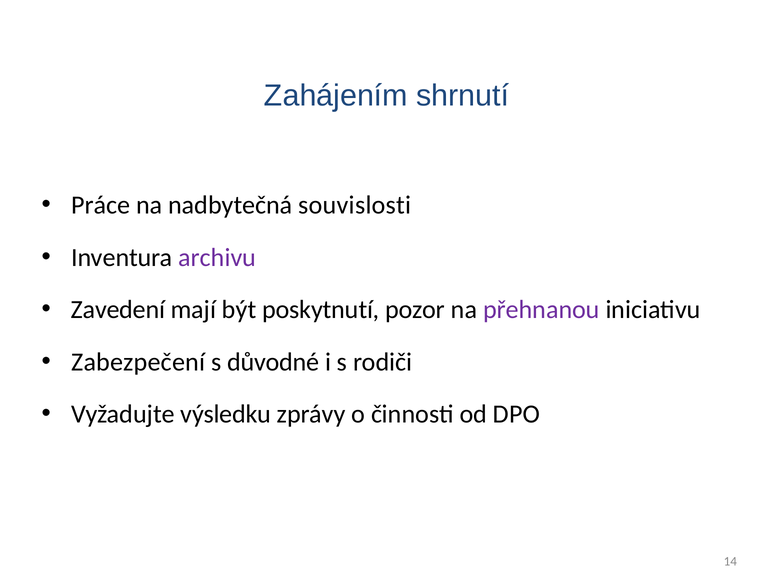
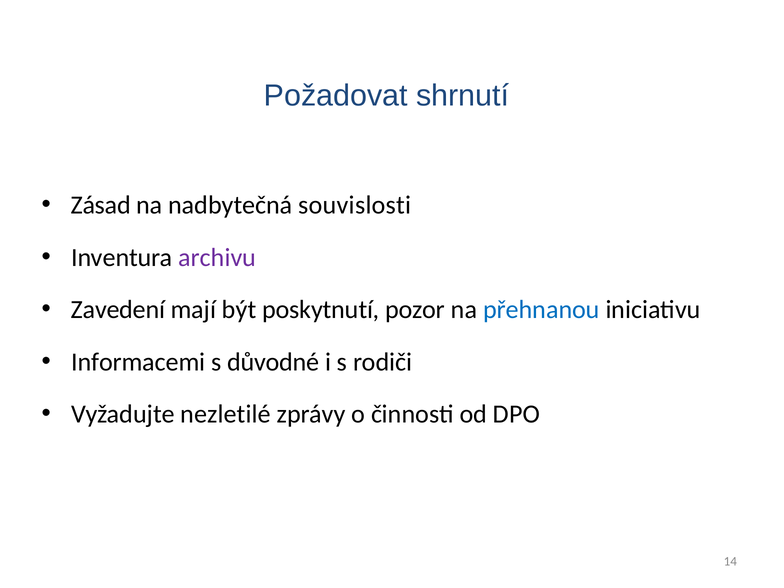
Zahájením: Zahájením -> Požadovat
Práce: Práce -> Zásad
přehnanou colour: purple -> blue
Zabezpečení: Zabezpečení -> Informacemi
výsledku: výsledku -> nezletilé
